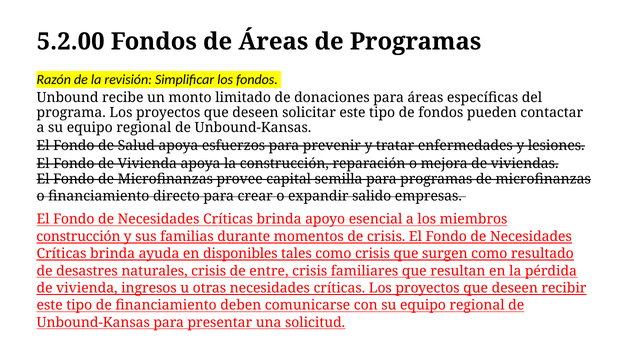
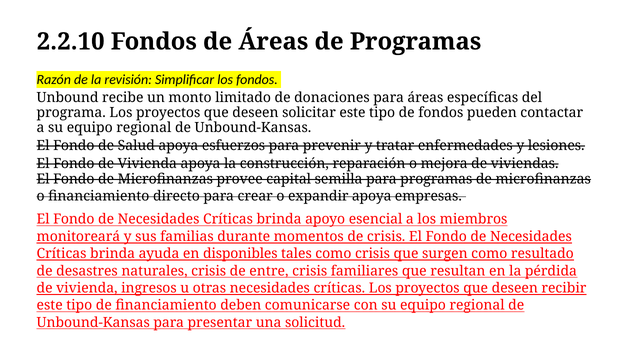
5.2.00: 5.2.00 -> 2.2.10
expandir salido: salido -> apoya
construcción at (78, 236): construcción -> monitoreará
